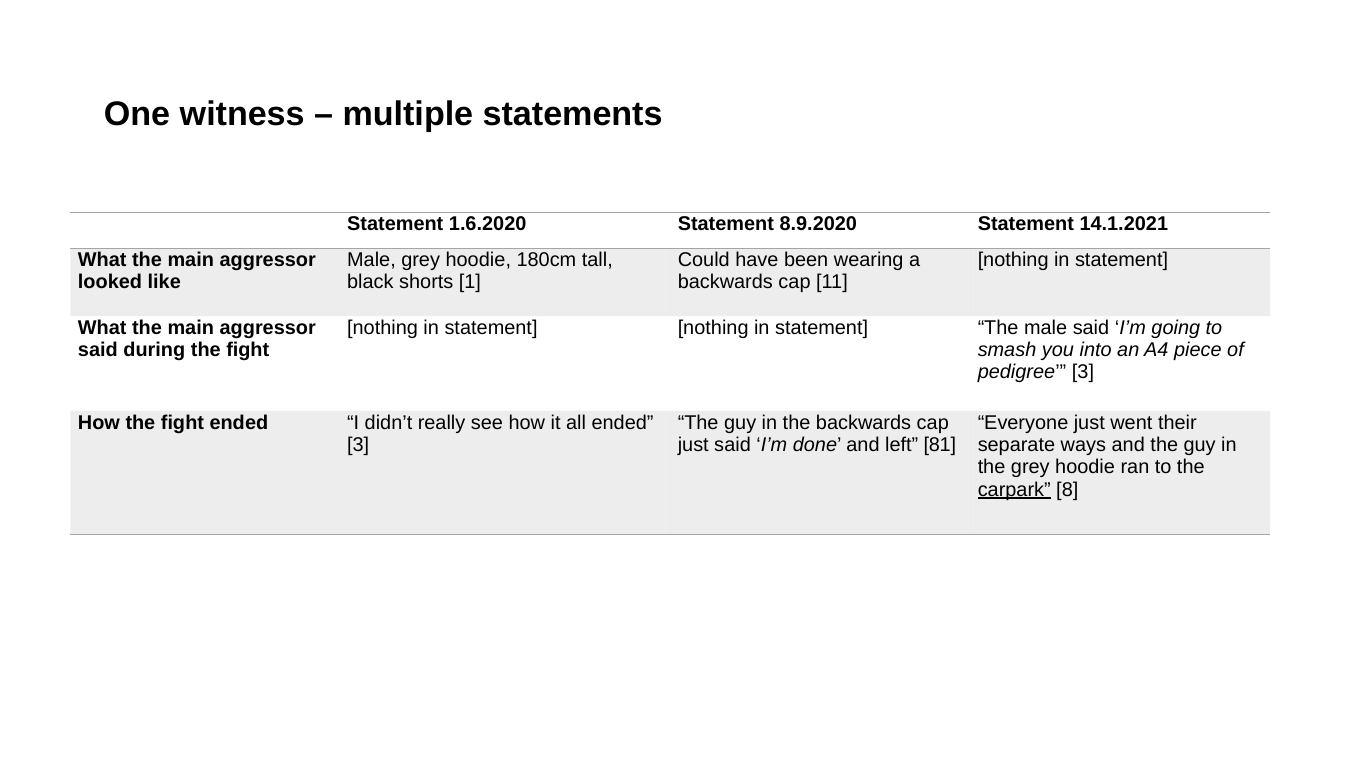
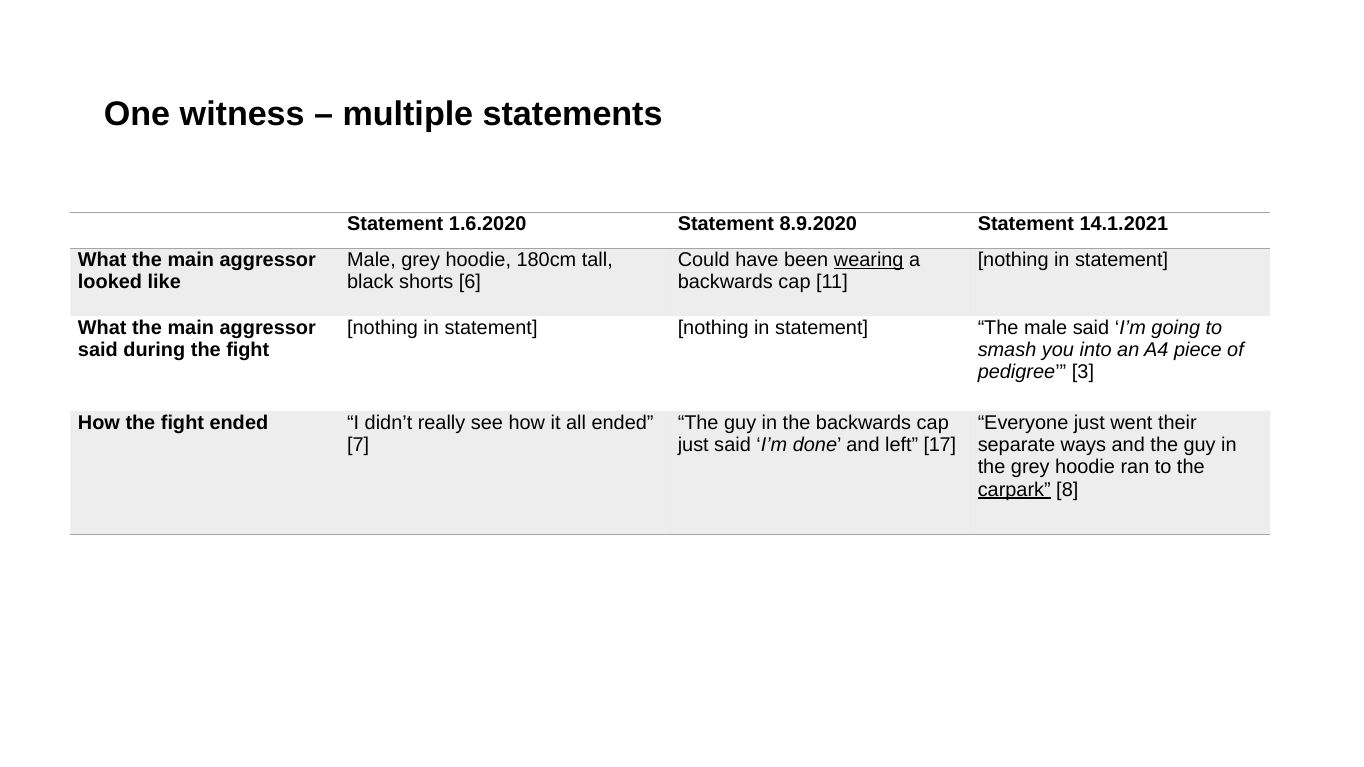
wearing underline: none -> present
1: 1 -> 6
3 at (358, 445): 3 -> 7
81: 81 -> 17
